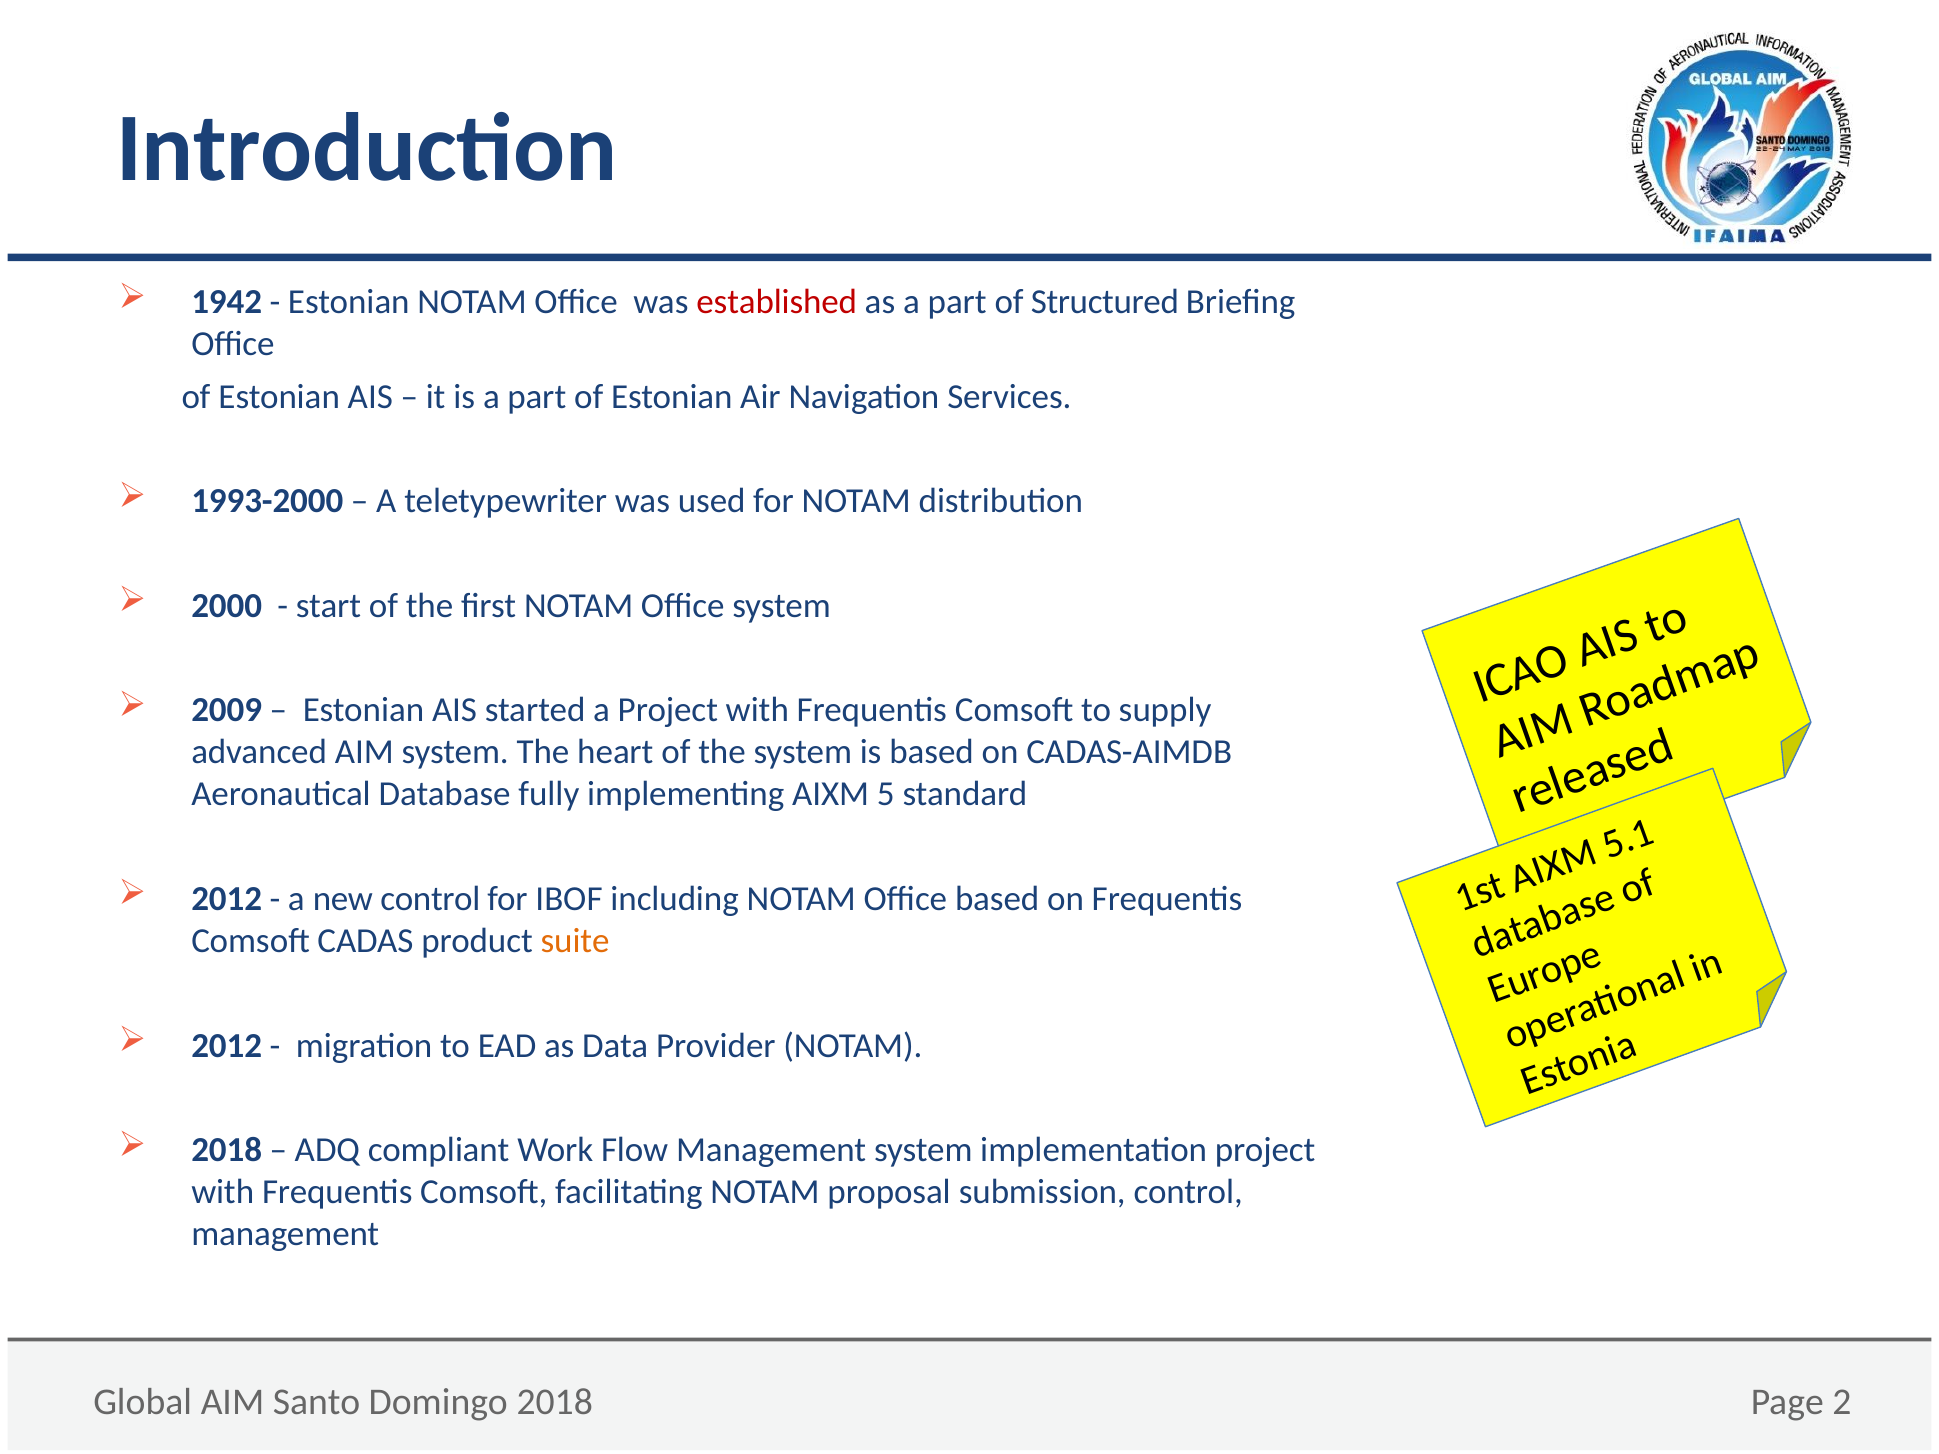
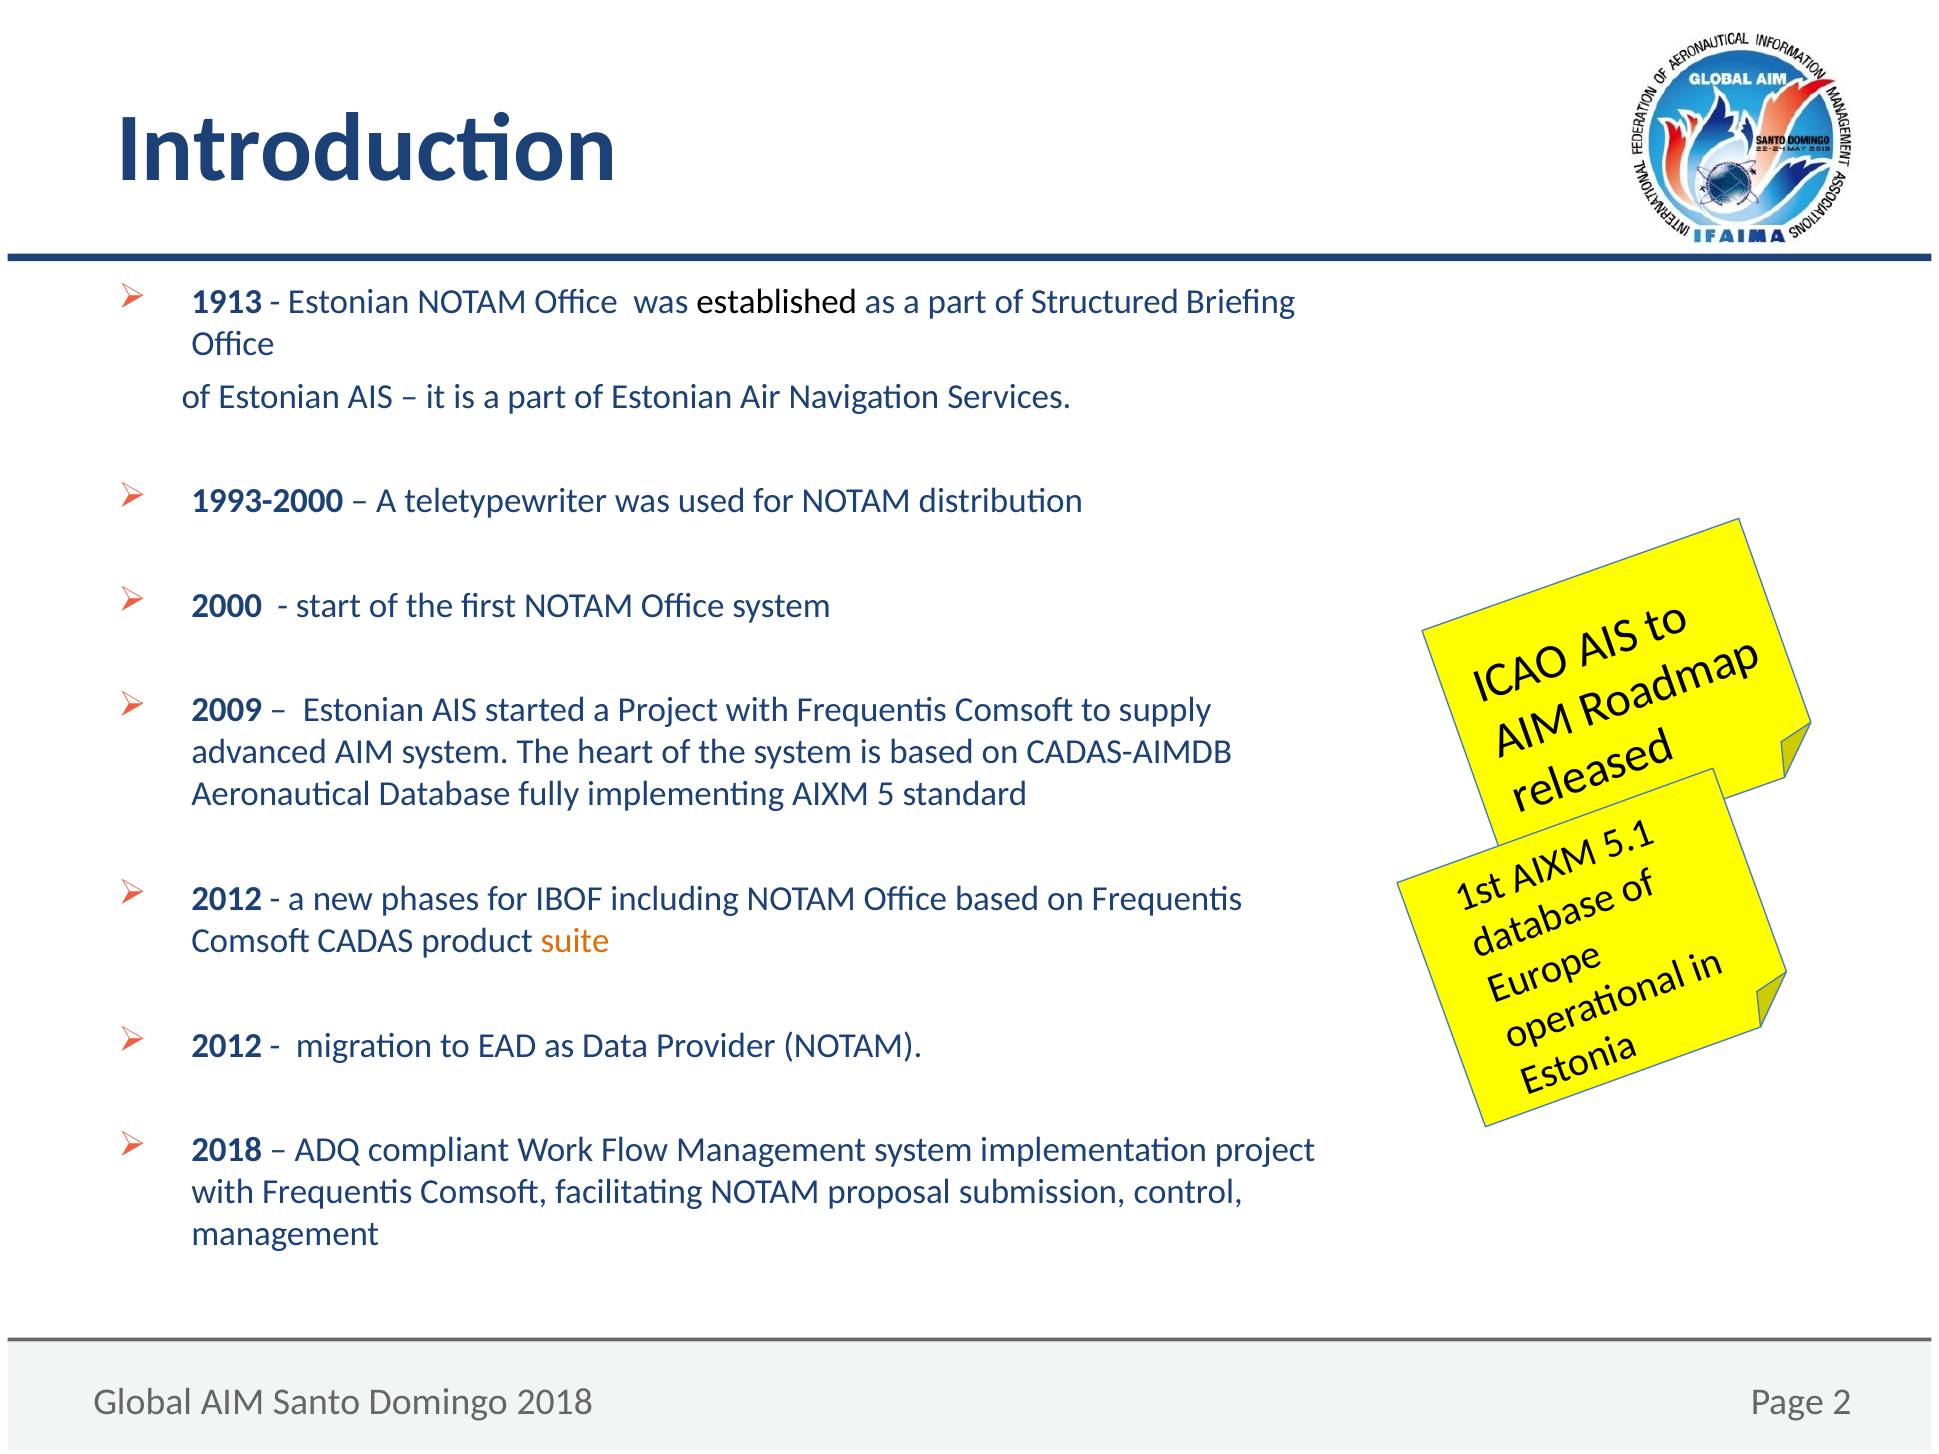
1942: 1942 -> 1913
established colour: red -> black
new control: control -> phases
